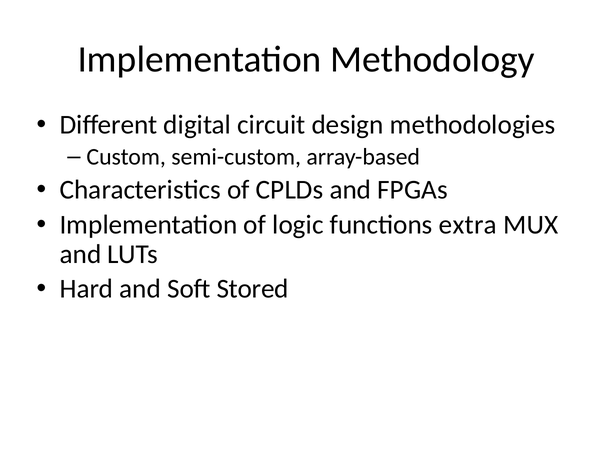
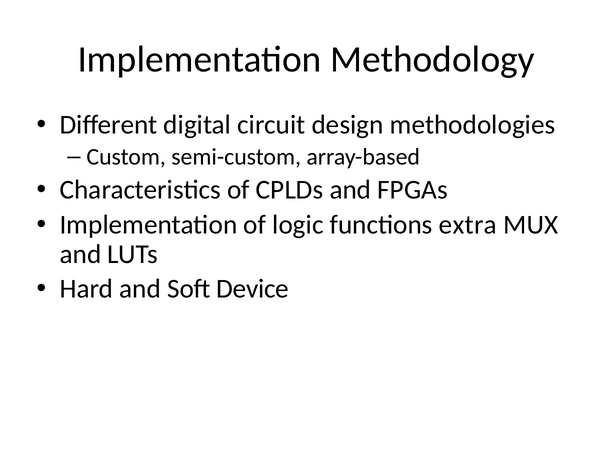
Stored: Stored -> Device
